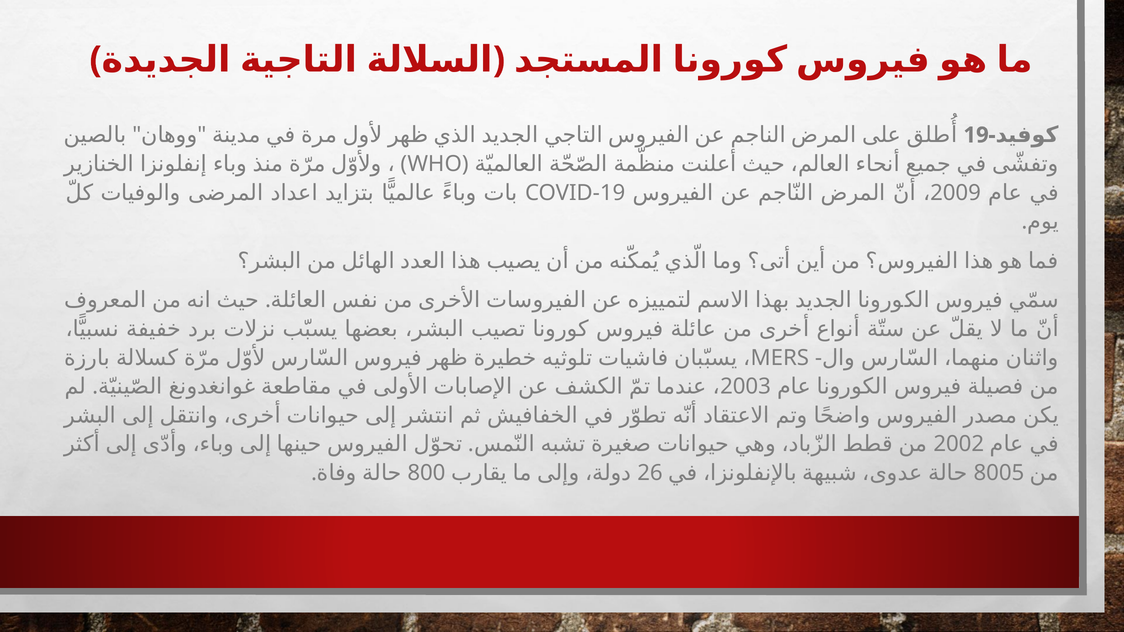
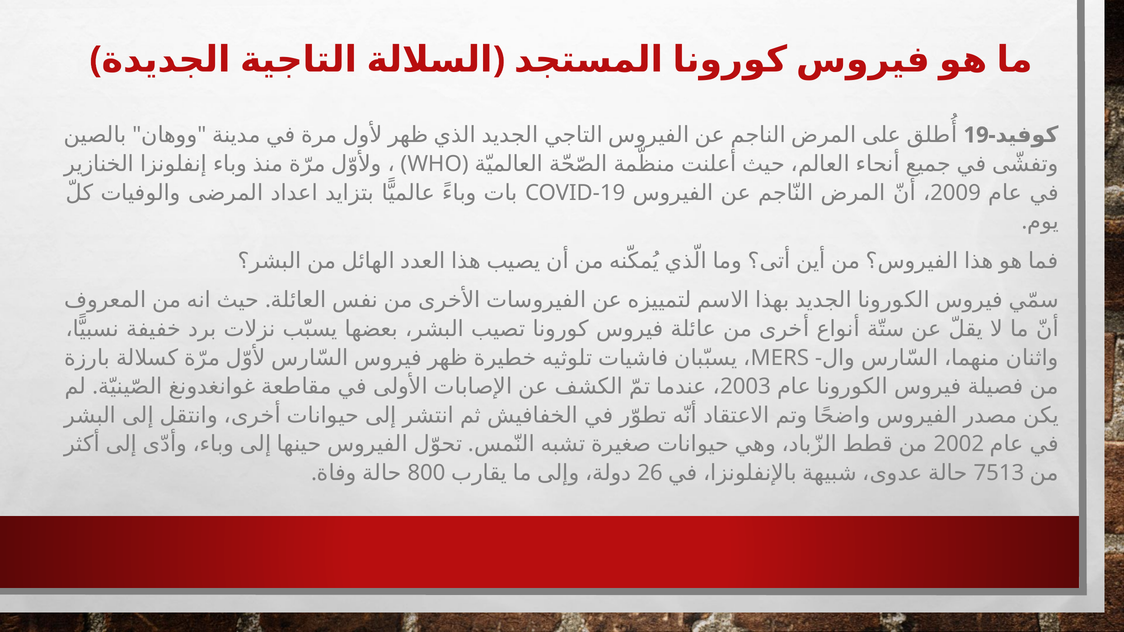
8005: 8005 -> 7513
